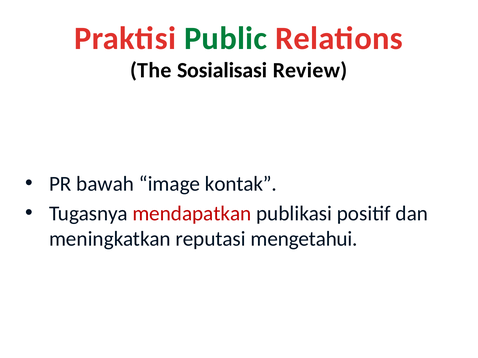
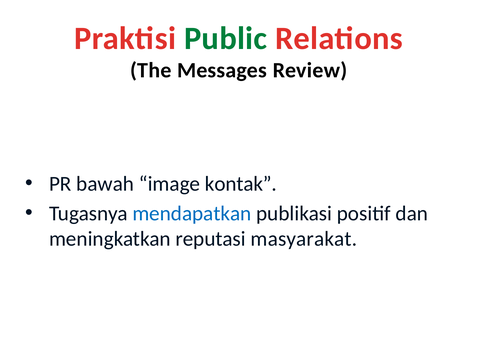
Sosialisasi: Sosialisasi -> Messages
mendapatkan colour: red -> blue
mengetahui: mengetahui -> masyarakat
